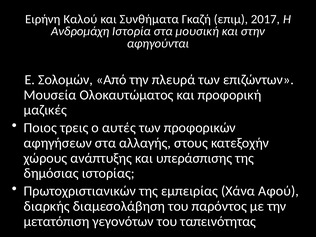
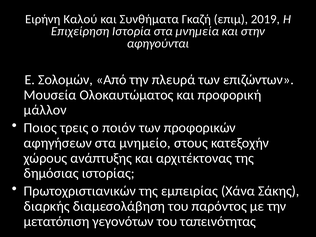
2017: 2017 -> 2019
Ανδρομάχη: Ανδρομάχη -> Επιχείρηση
μουσική: μουσική -> μνημεία
μαζικές: μαζικές -> μάλλον
αυτές: αυτές -> ποιόν
αλλαγής: αλλαγής -> μνημείο
υπεράσπισης: υπεράσπισης -> αρχιτέκτονας
Αφού: Αφού -> Σάκης
